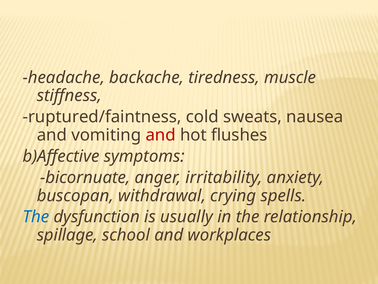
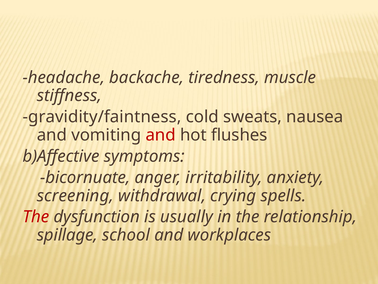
ruptured/faintness: ruptured/faintness -> gravidity/faintness
buscopan: buscopan -> screening
The at (36, 217) colour: blue -> red
